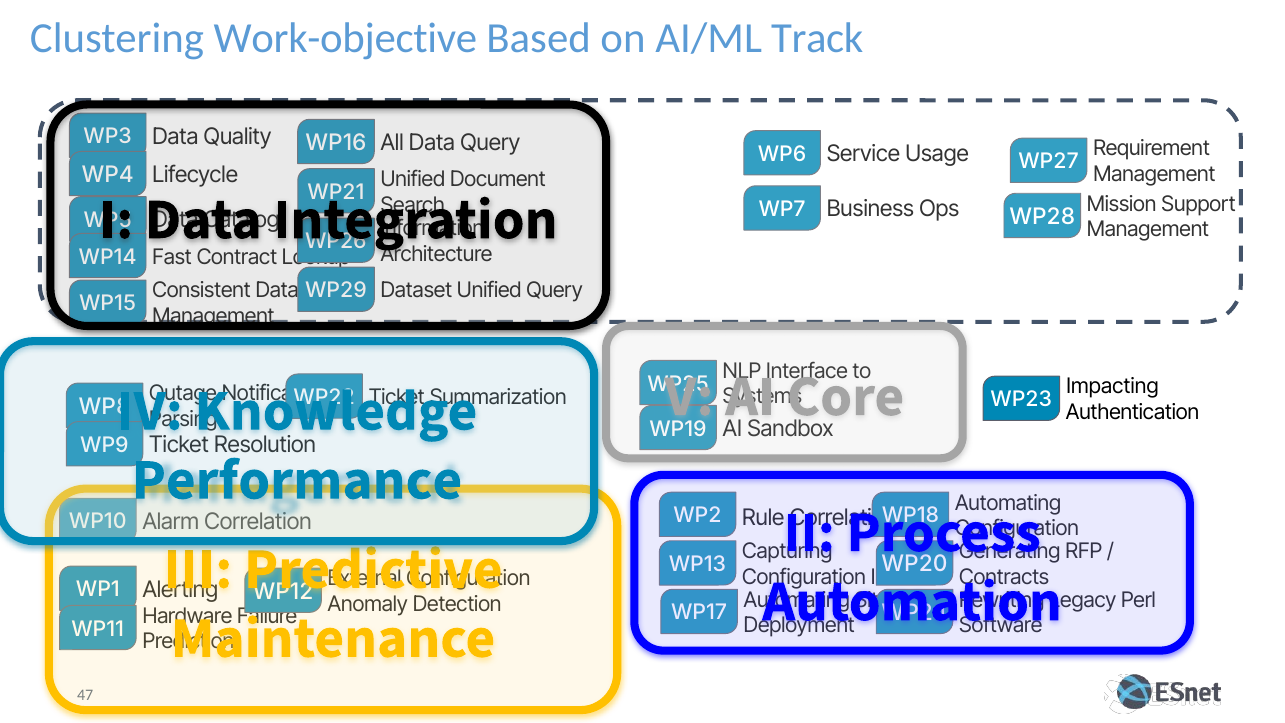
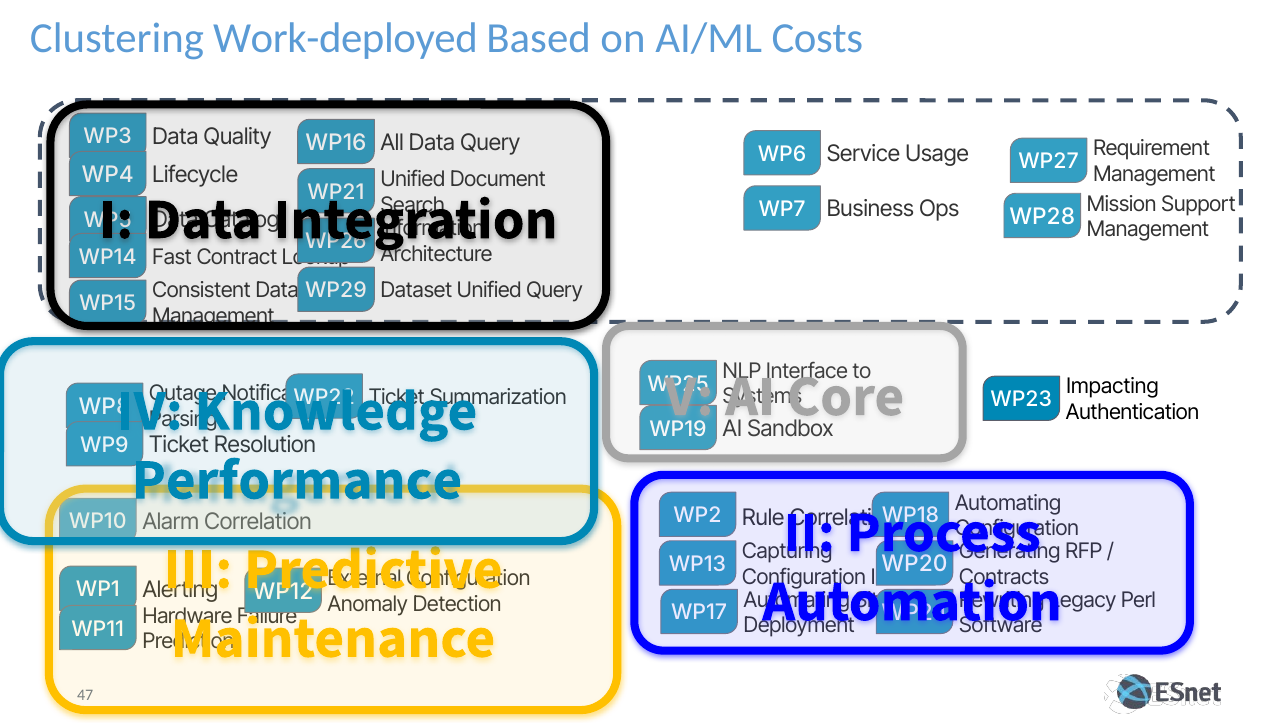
Work-objective: Work-objective -> Work-deployed
Track: Track -> Costs
